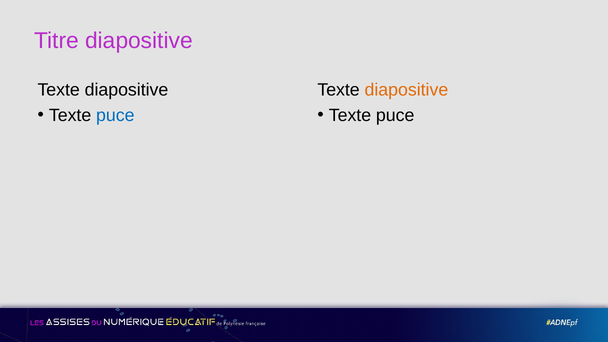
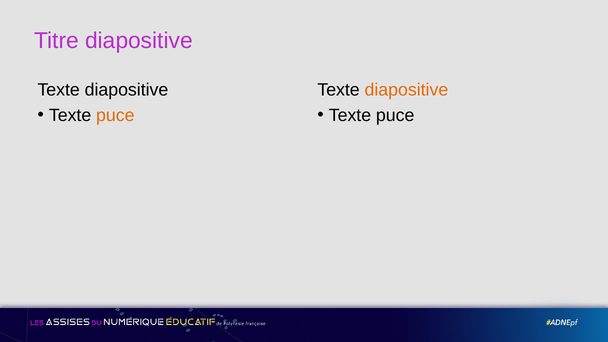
puce at (115, 115) colour: blue -> orange
